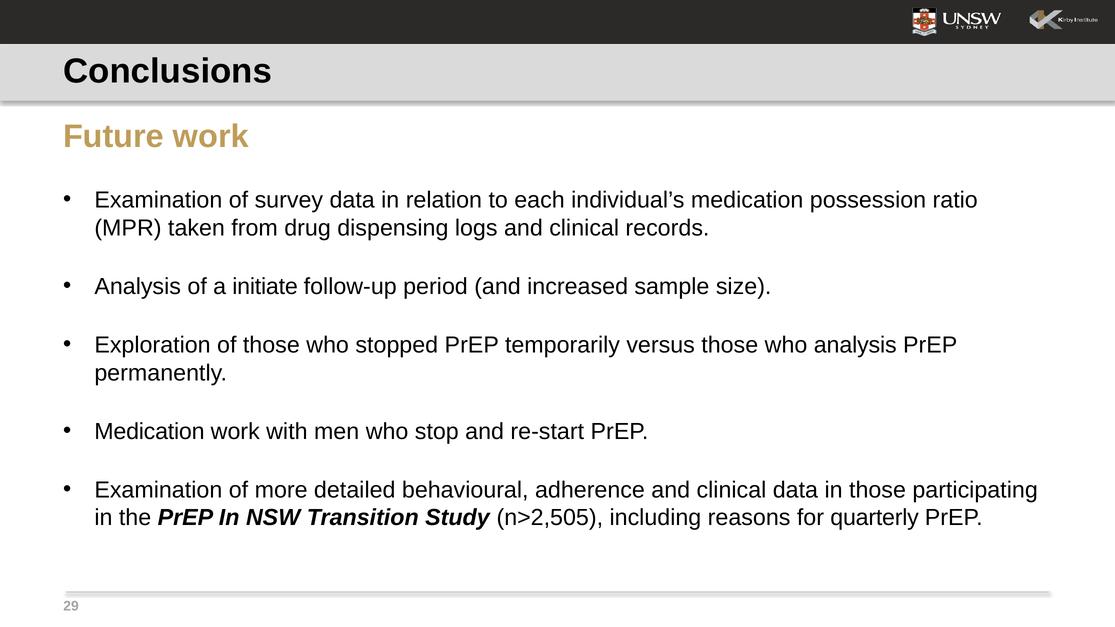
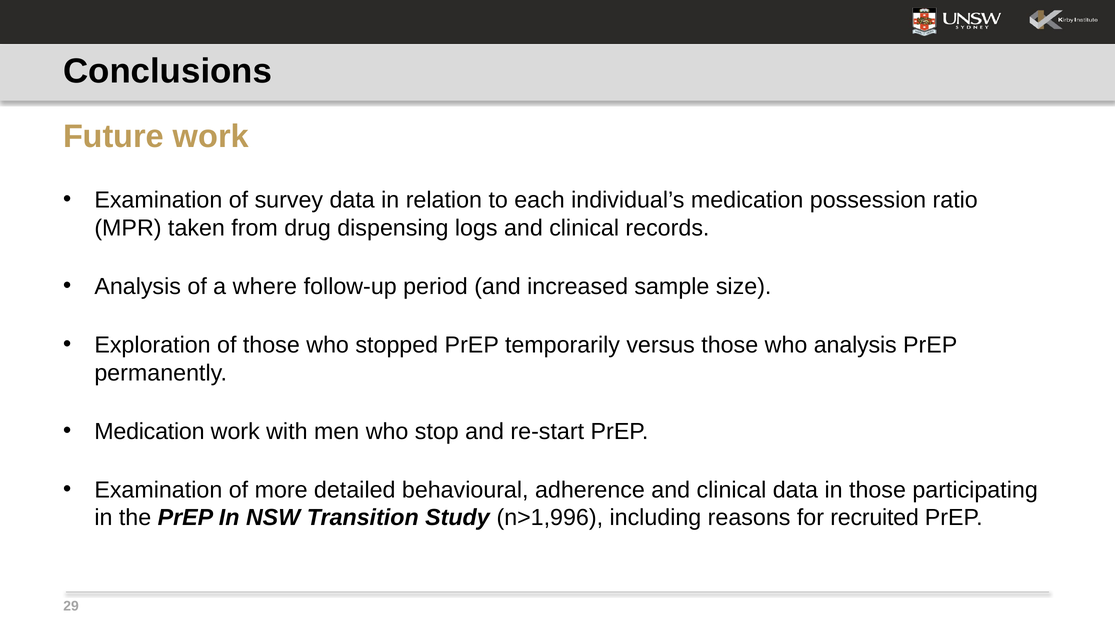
initiate: initiate -> where
n>2,505: n>2,505 -> n>1,996
quarterly: quarterly -> recruited
